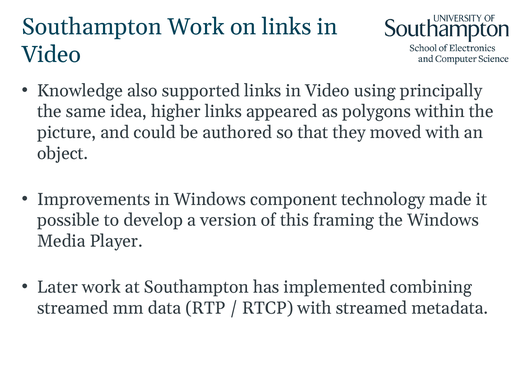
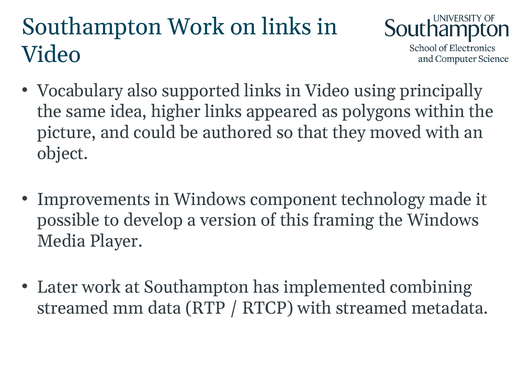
Knowledge: Knowledge -> Vocabulary
